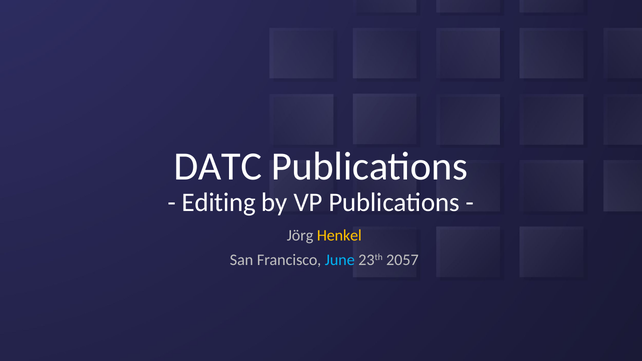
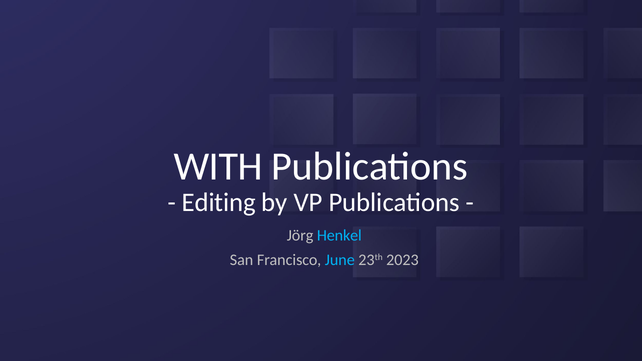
DATC: DATC -> WITH
Henkel colour: yellow -> light blue
2057: 2057 -> 2023
